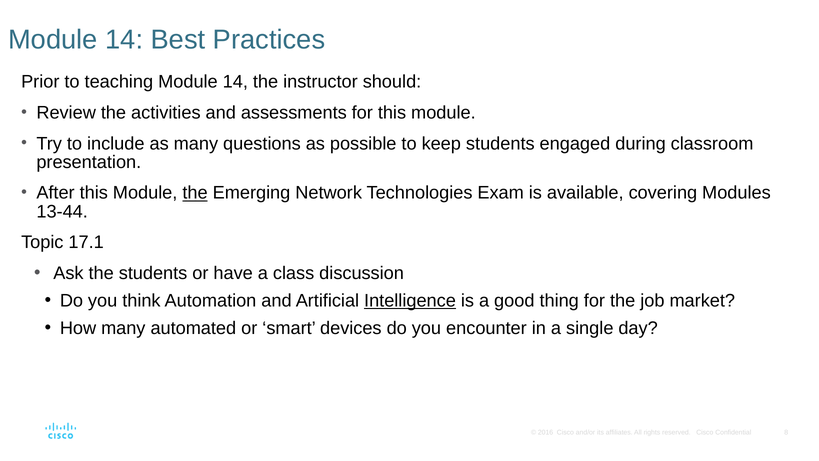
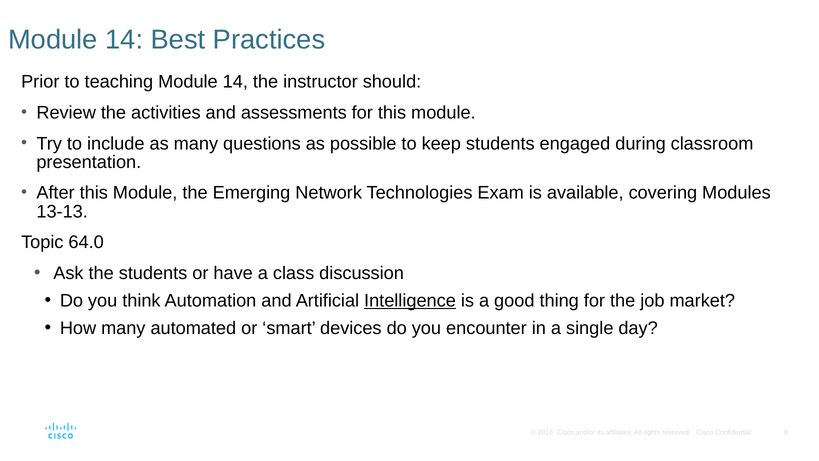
the at (195, 193) underline: present -> none
13-44: 13-44 -> 13-13
17.1: 17.1 -> 64.0
